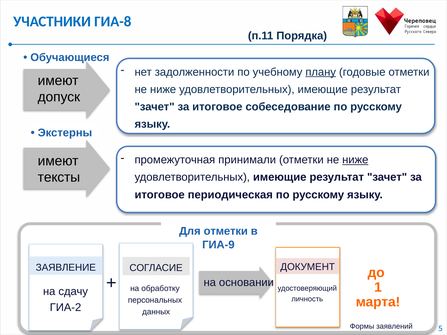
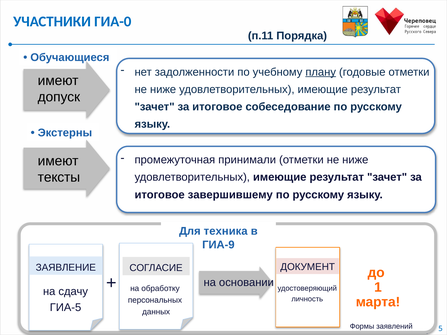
ГИА-8: ГИА-8 -> ГИА-0
ниже at (355, 160) underline: present -> none
периодическая: периодическая -> завершившему
Для отметки: отметки -> техника
ГИА-2: ГИА-2 -> ГИА-5
